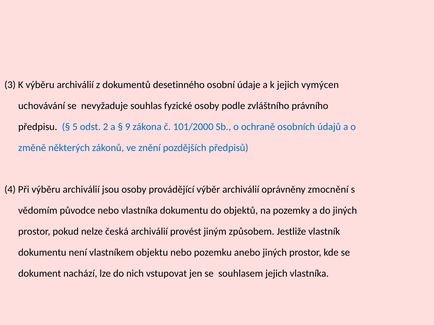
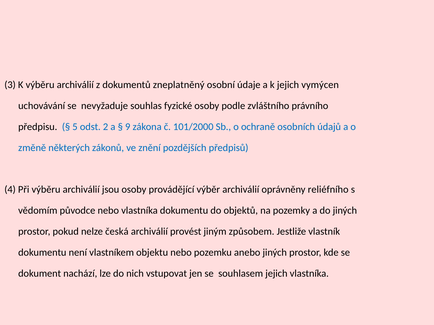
desetinného: desetinného -> zneplatněný
zmocnění: zmocnění -> reliéfního
